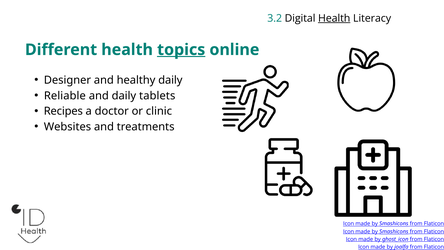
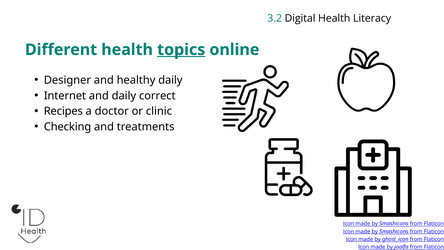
Health at (334, 18) underline: present -> none
Reliable: Reliable -> Internet
tablets: tablets -> correct
Websites: Websites -> Checking
